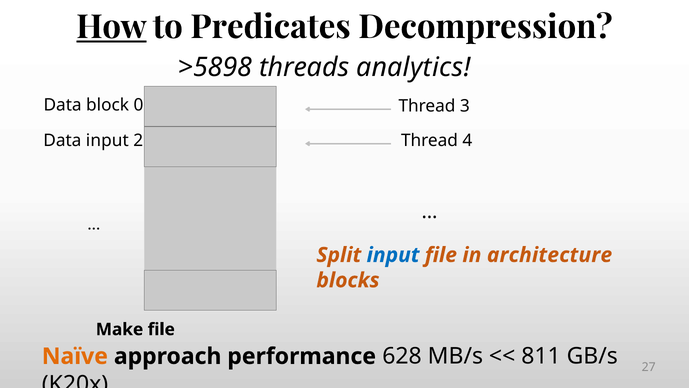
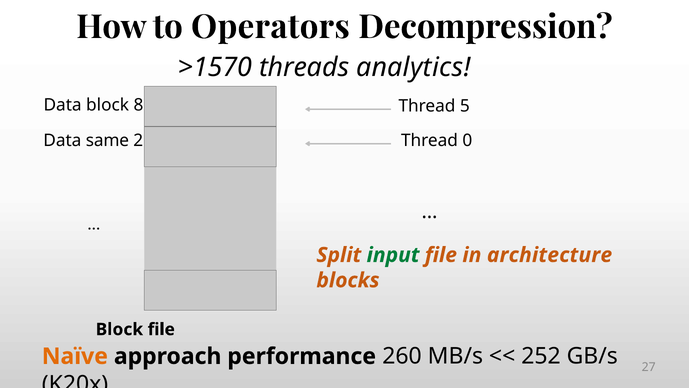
How underline: present -> none
Predicates: Predicates -> Operators
>5898: >5898 -> >1570
0: 0 -> 8
3: 3 -> 5
Data input: input -> same
4: 4 -> 0
input at (393, 255) colour: blue -> green
Make at (119, 329): Make -> Block
628: 628 -> 260
811: 811 -> 252
